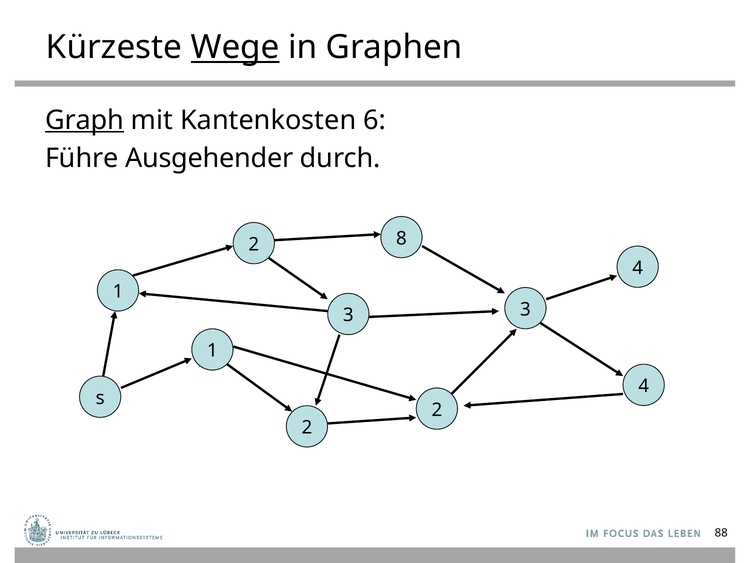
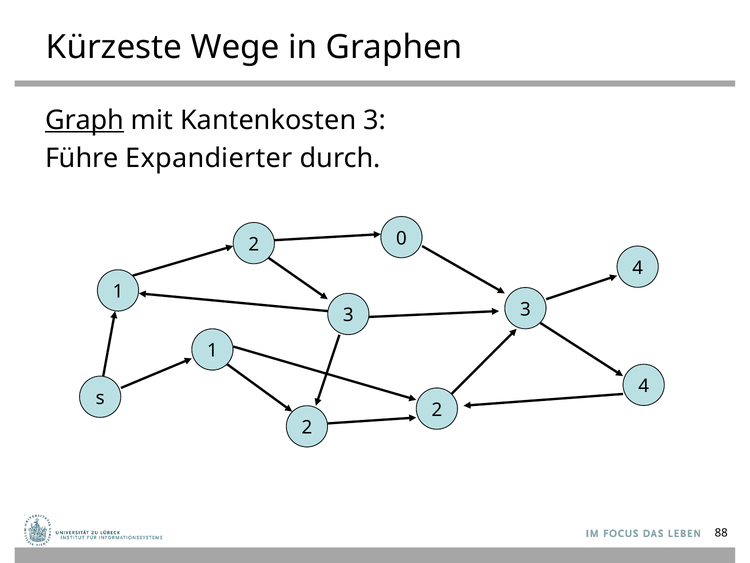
Wege underline: present -> none
Kantenkosten 6: 6 -> 3
Ausgehender: Ausgehender -> Expandierter
8: 8 -> 0
